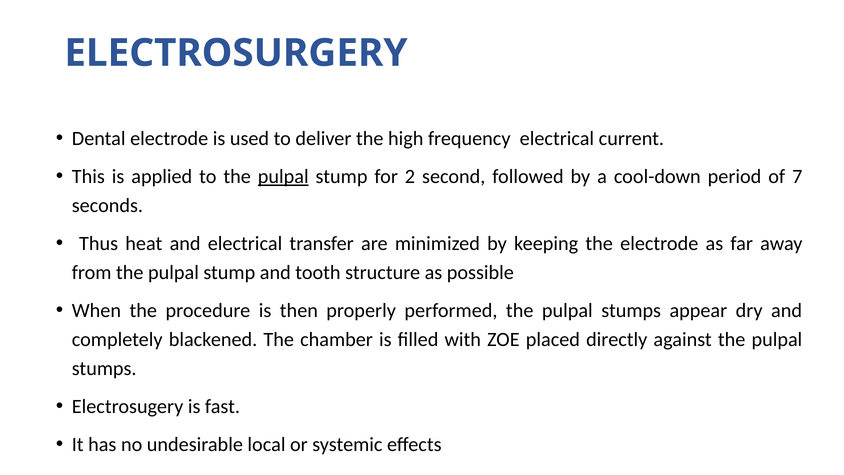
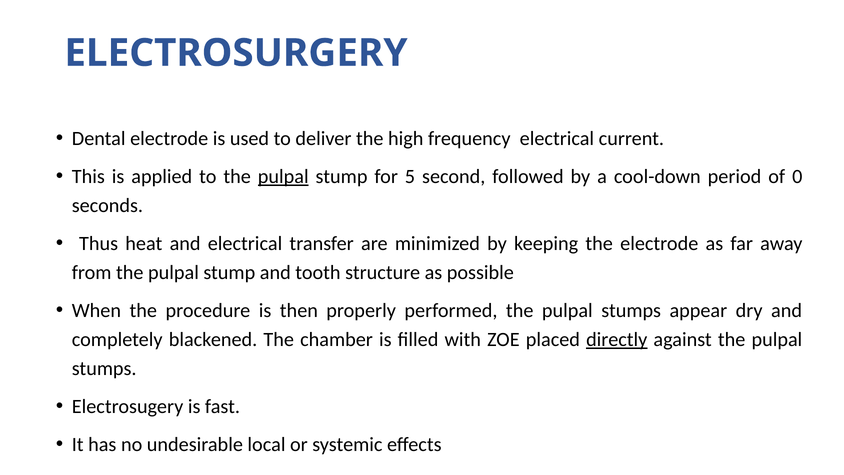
2: 2 -> 5
7: 7 -> 0
directly underline: none -> present
